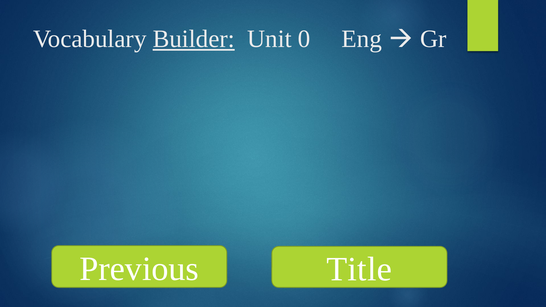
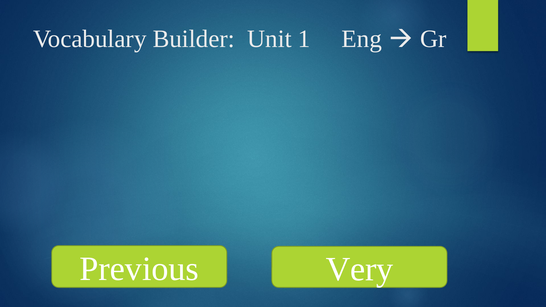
Builder underline: present -> none
0: 0 -> 1
Title: Title -> Very
